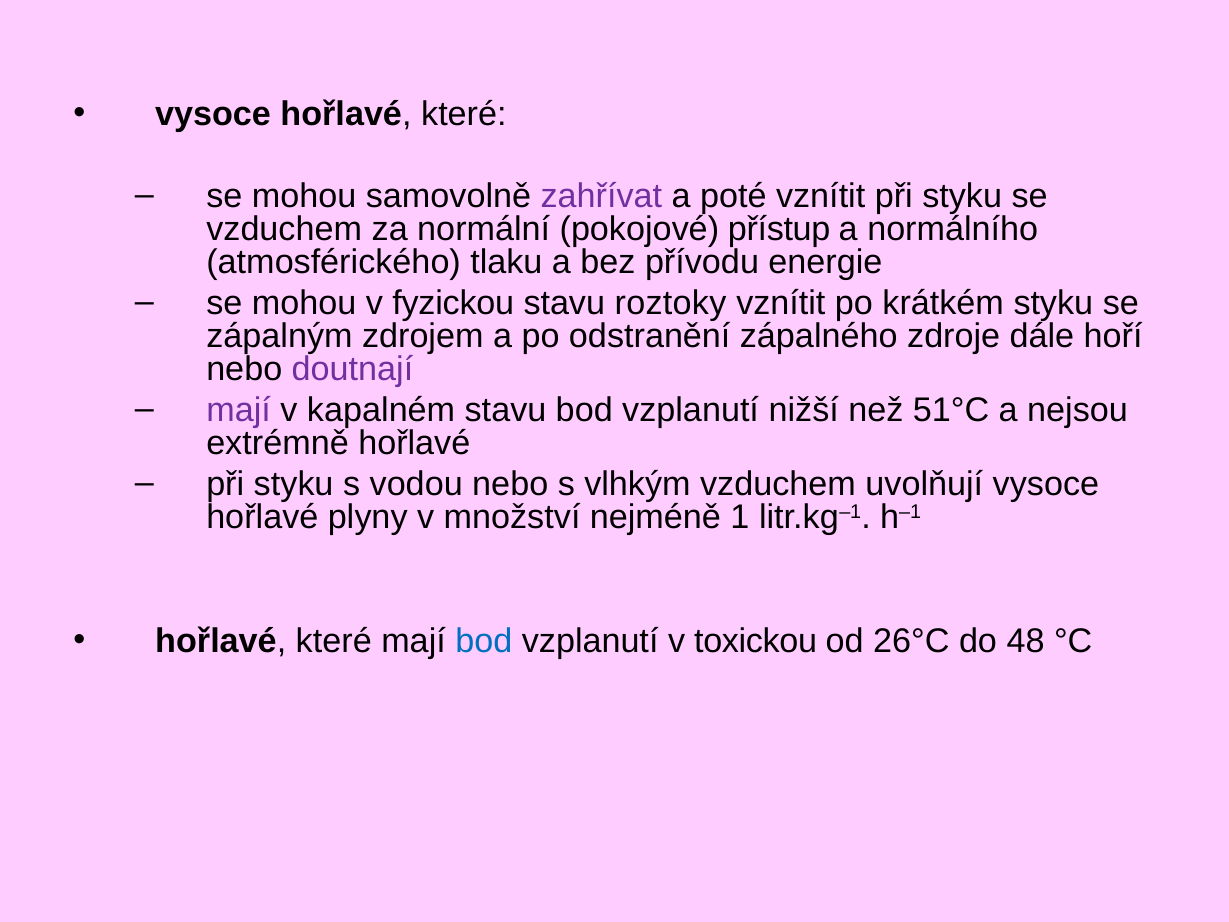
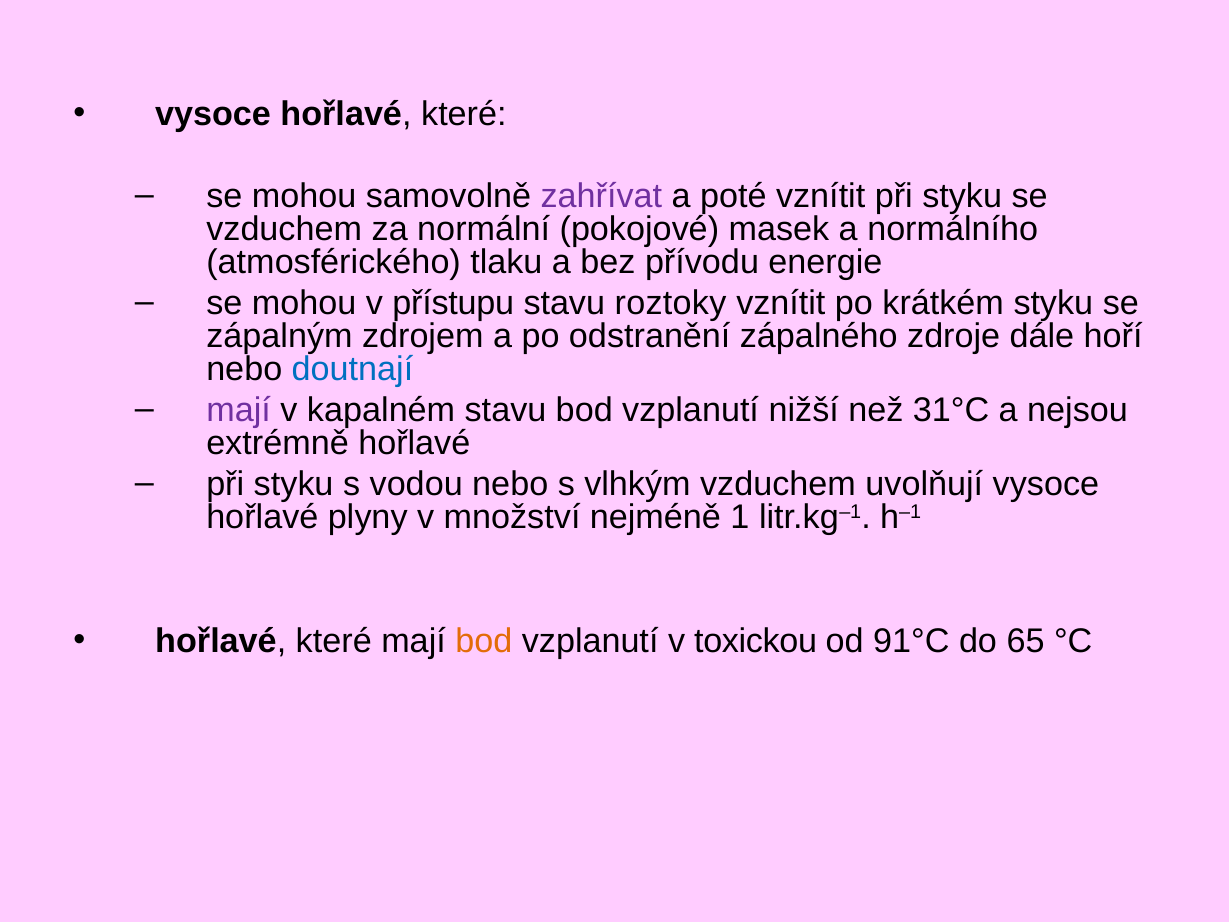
přístup: přístup -> masek
fyzickou: fyzickou -> přístupu
doutnají colour: purple -> blue
51°C: 51°C -> 31°C
bod at (484, 641) colour: blue -> orange
26°C: 26°C -> 91°C
48: 48 -> 65
